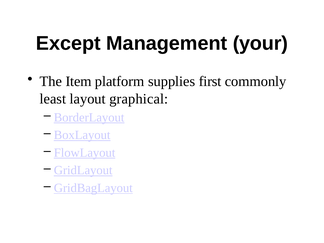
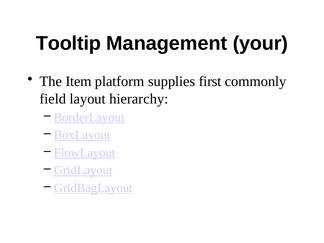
Except: Except -> Tooltip
least: least -> field
graphical: graphical -> hierarchy
